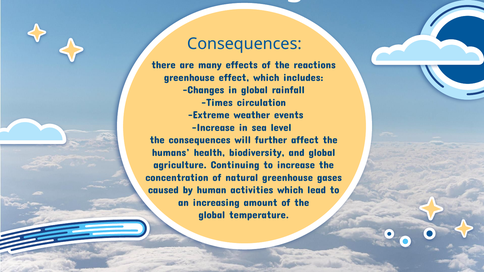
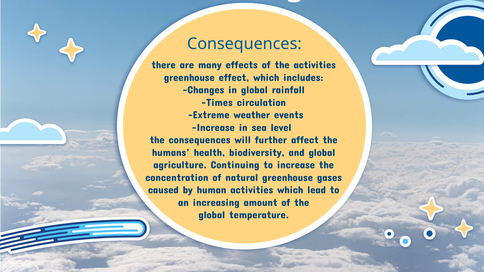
the reactions: reactions -> activities
